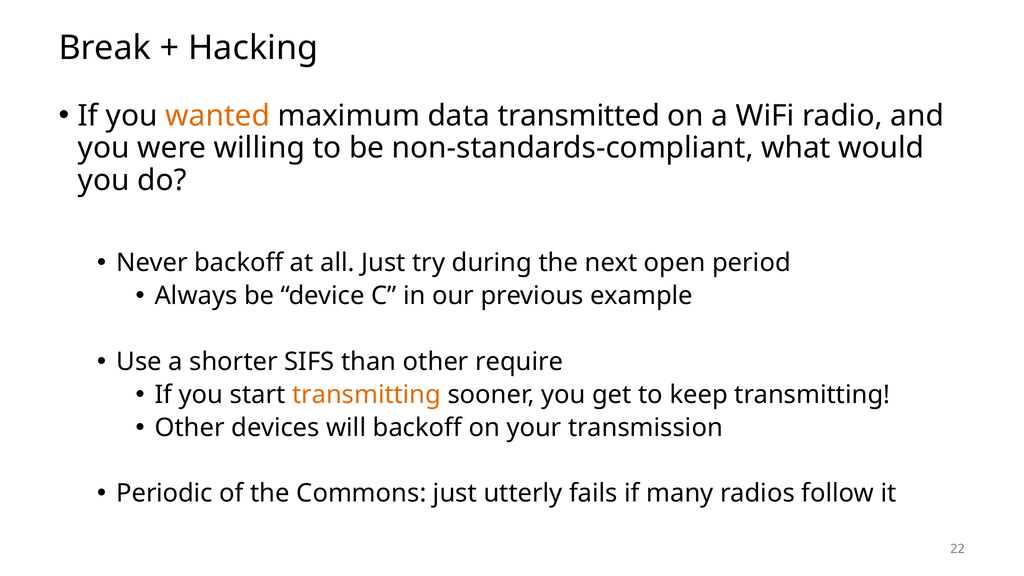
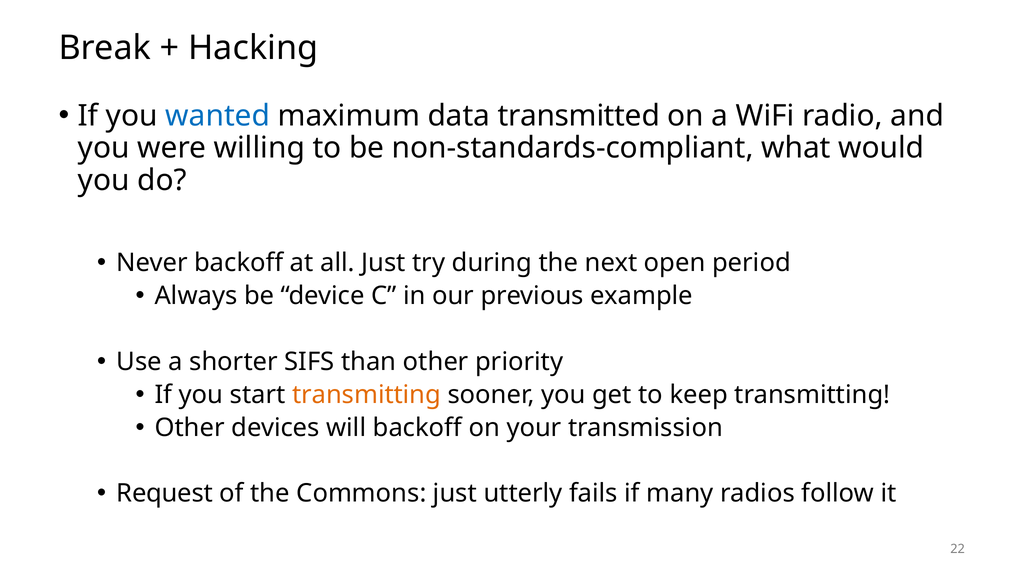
wanted colour: orange -> blue
require: require -> priority
Periodic: Periodic -> Request
